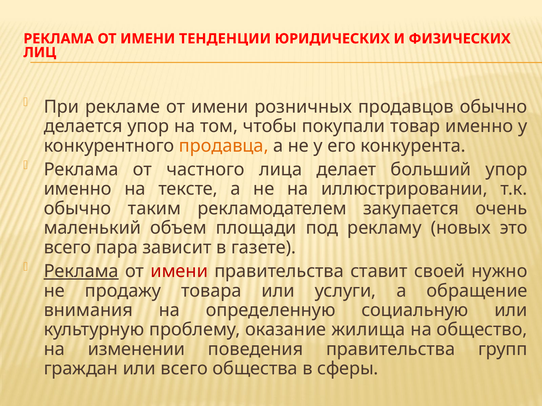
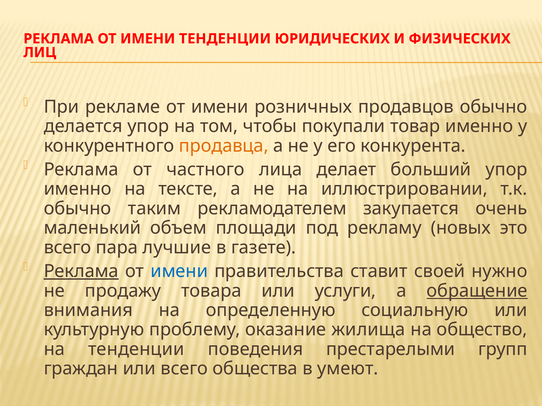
зависит: зависит -> лучшие
имени at (179, 272) colour: red -> blue
обращение underline: none -> present
на изменении: изменении -> тенденции
поведения правительства: правительства -> престарелыми
сферы: сферы -> умеют
